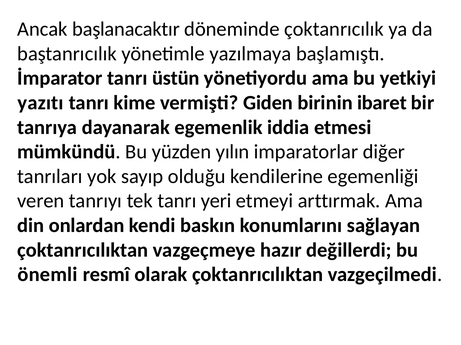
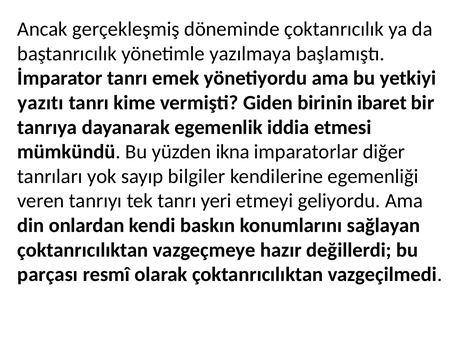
başlanacaktır: başlanacaktır -> gerçekleşmiş
üstün: üstün -> emek
yılın: yılın -> ikna
olduğu: olduğu -> bilgiler
arttırmak: arttırmak -> geliyordu
önemli: önemli -> parçası
